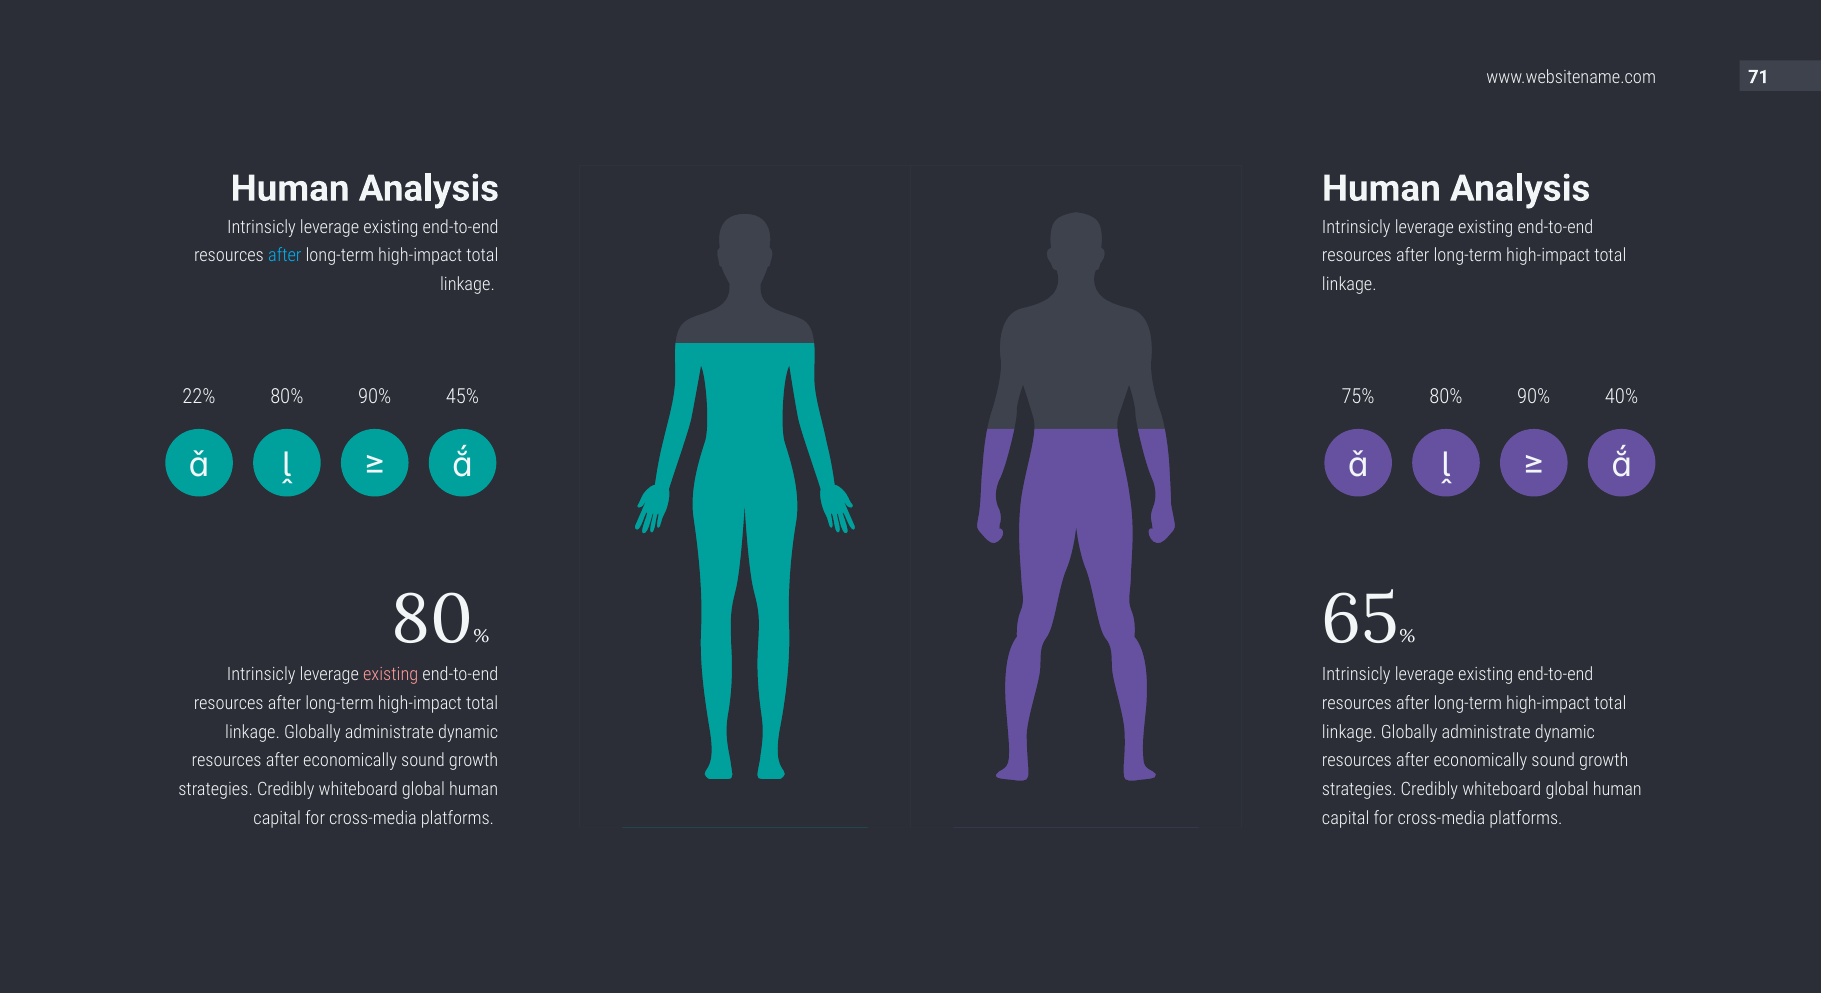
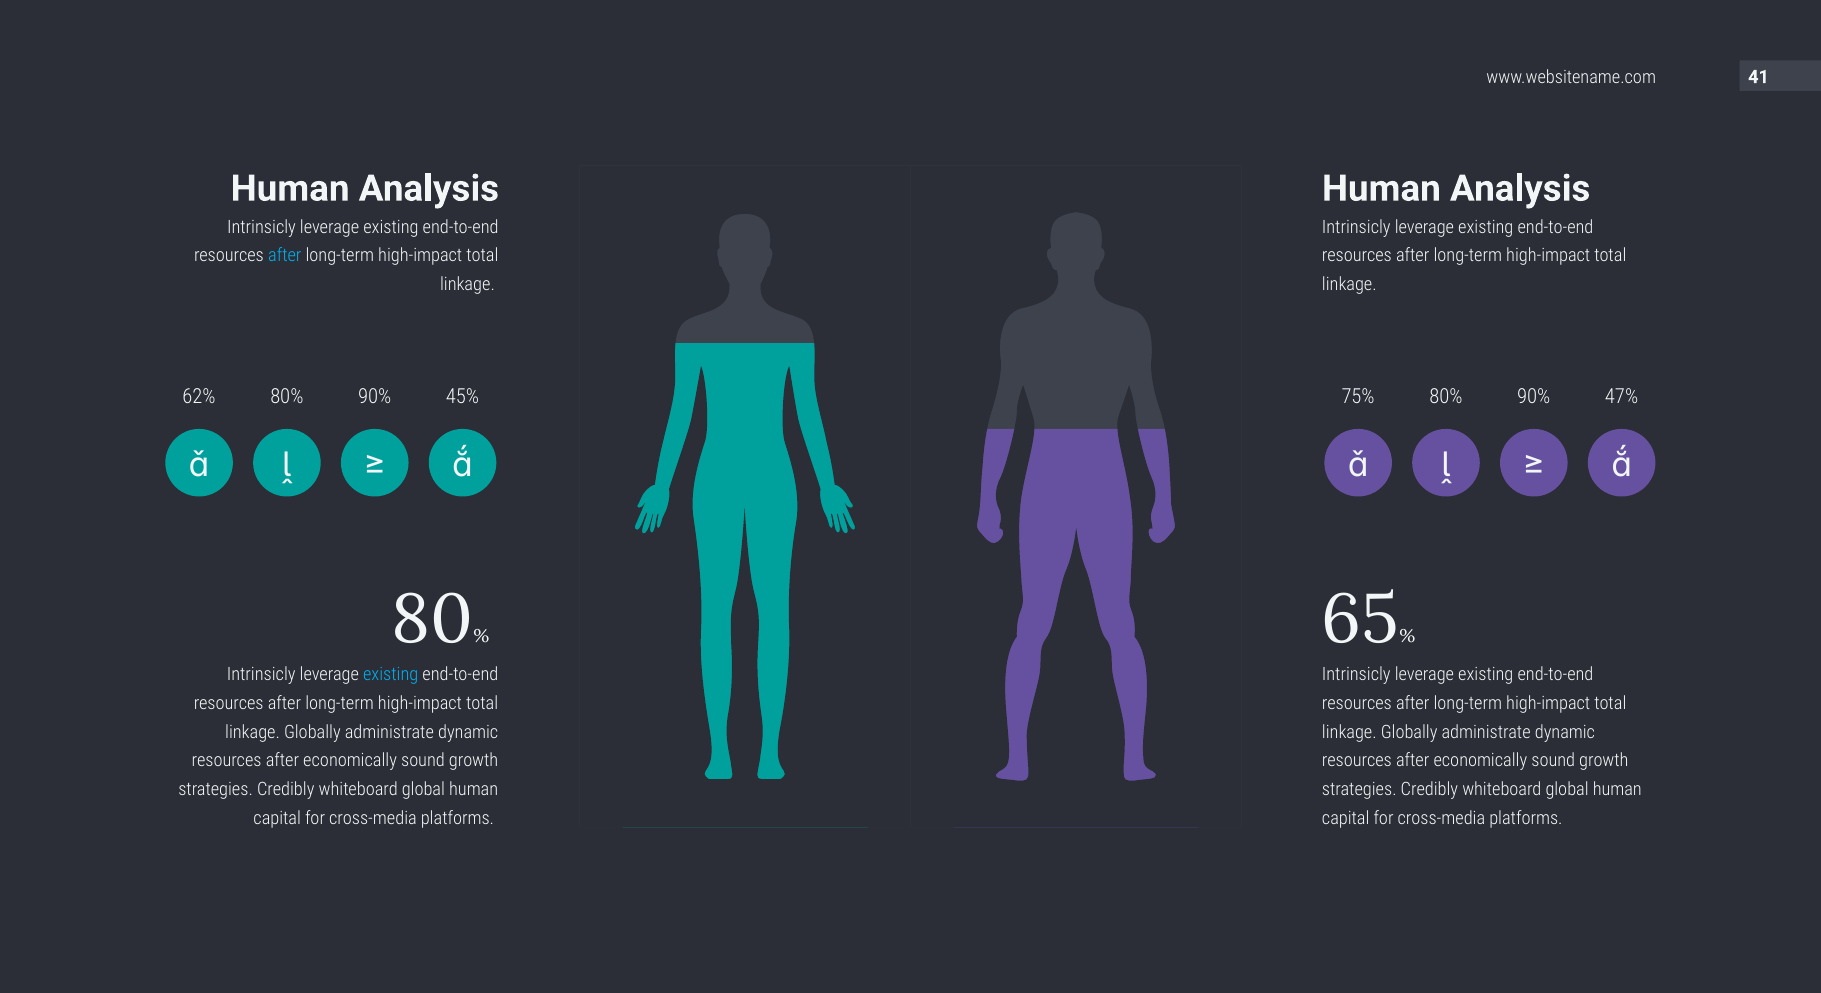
71: 71 -> 41
22%: 22% -> 62%
40%: 40% -> 47%
existing at (391, 675) colour: pink -> light blue
